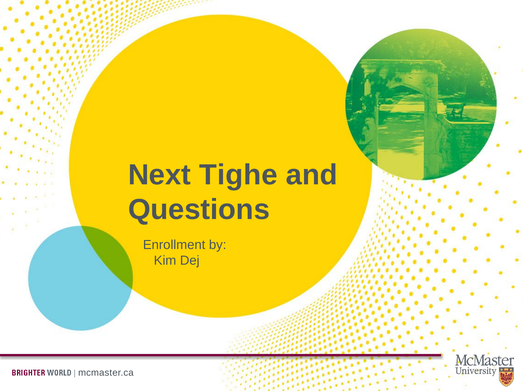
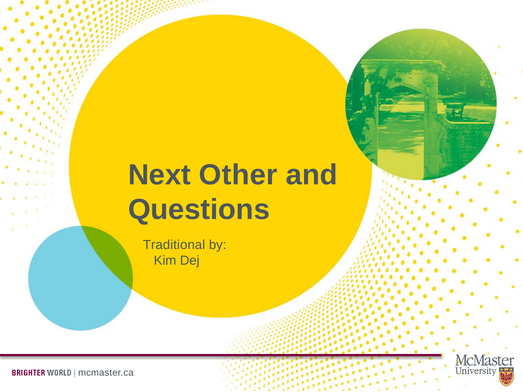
Tighe: Tighe -> Other
Enrollment: Enrollment -> Traditional
